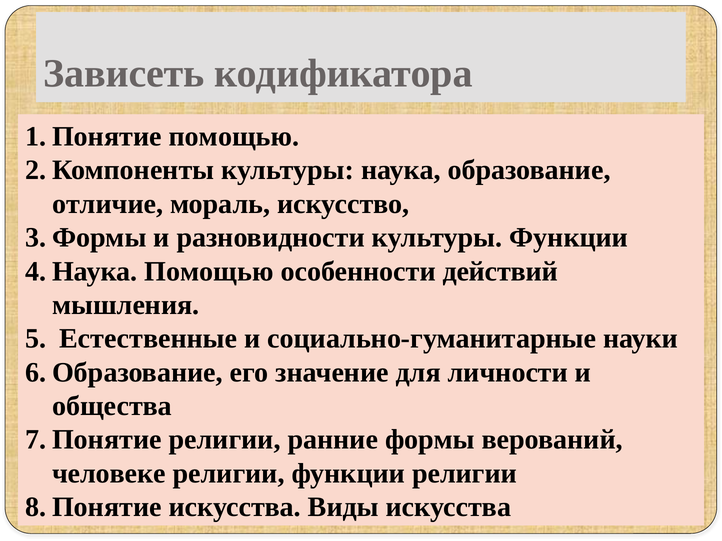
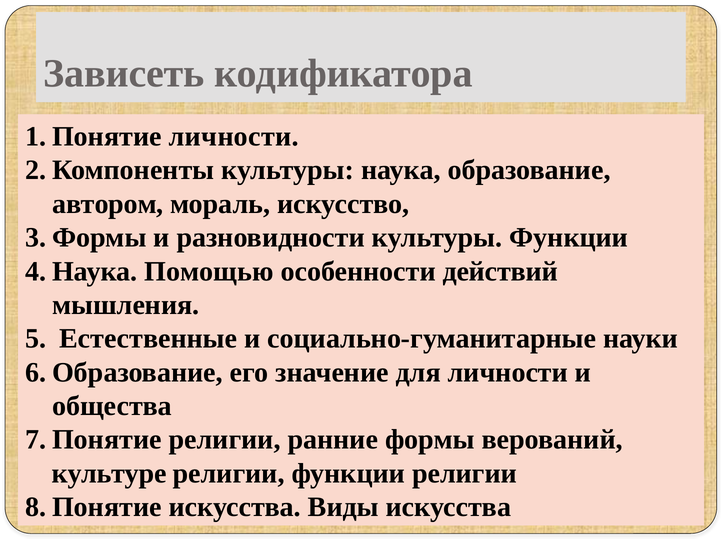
помощью at (234, 137): помощью -> личности
отличие: отличие -> автором
человеке: человеке -> культуре
